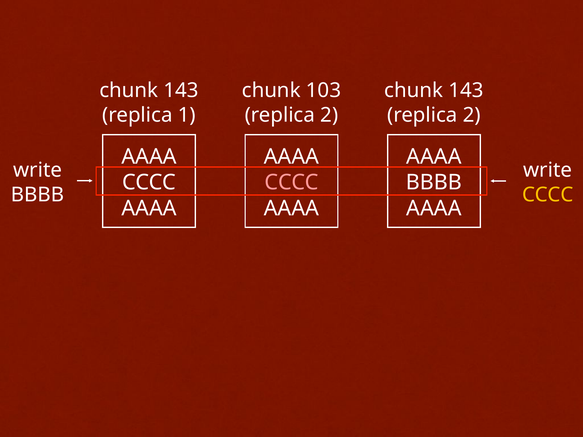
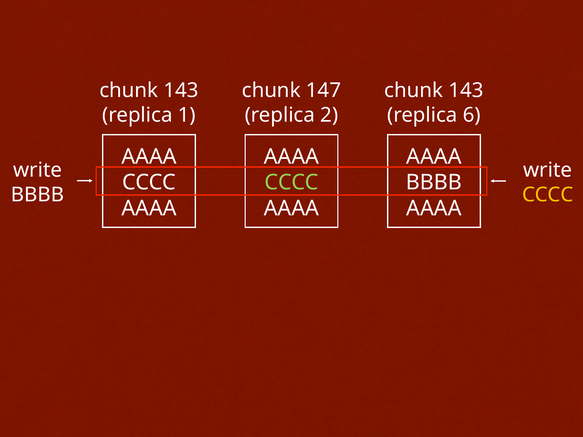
103: 103 -> 147
2 at (472, 115): 2 -> 6
CCCC at (292, 183) colour: pink -> light green
